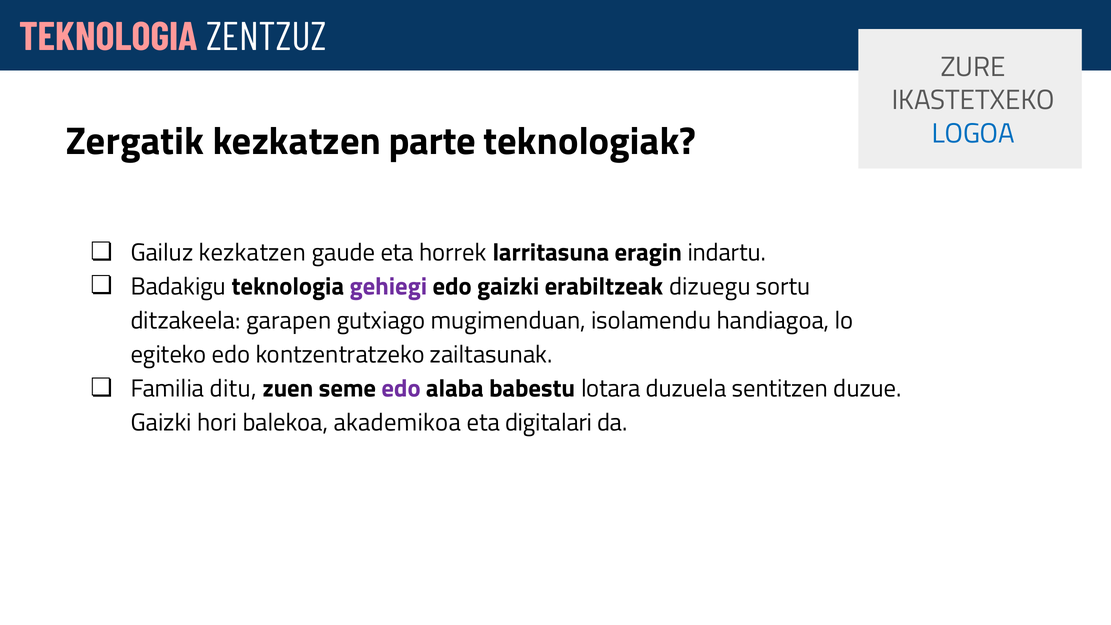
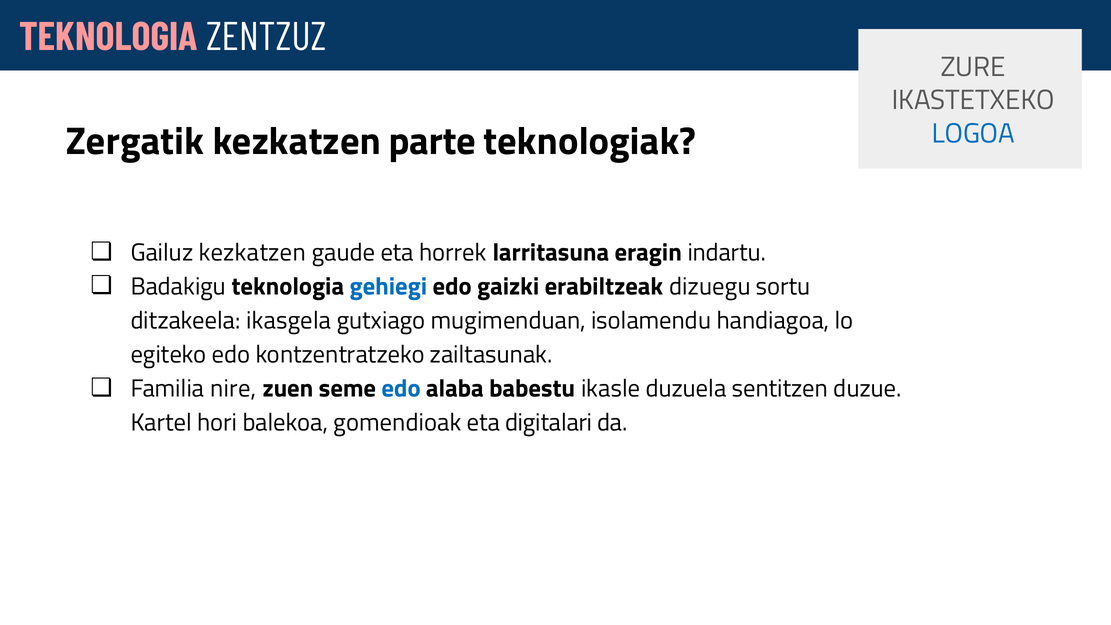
gehiegi colour: purple -> blue
garapen: garapen -> ikasgela
ditu: ditu -> nire
edo at (401, 388) colour: purple -> blue
lotara: lotara -> ikasle
Gaizki at (161, 423): Gaizki -> Kartel
akademikoa: akademikoa -> gomendioak
